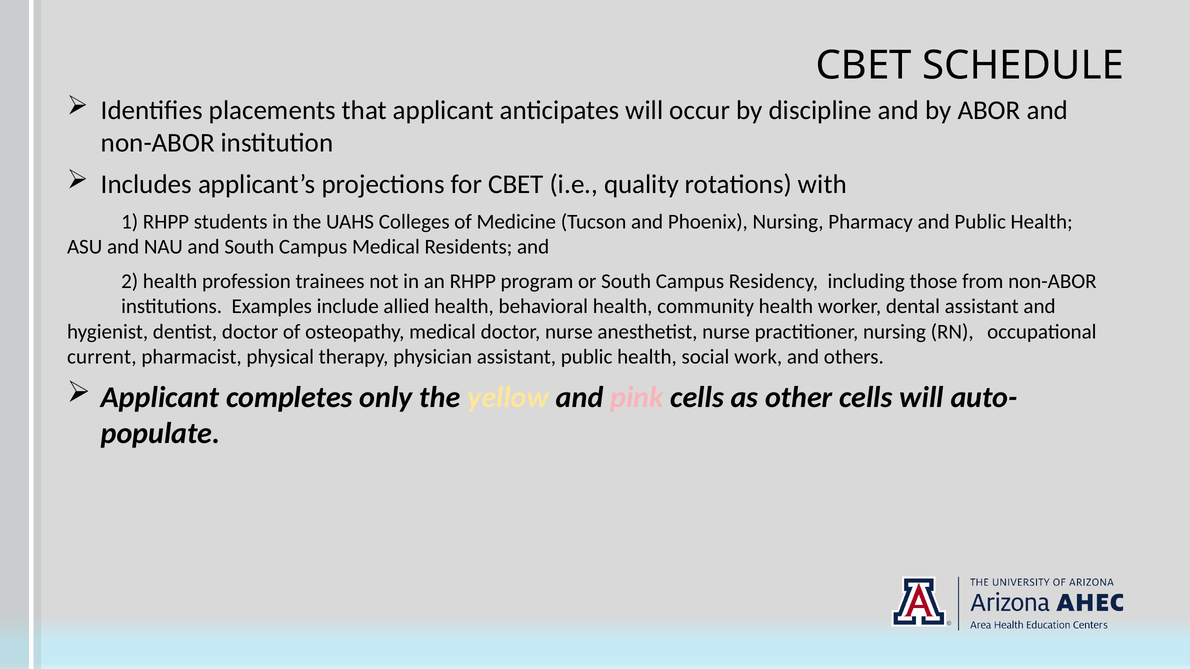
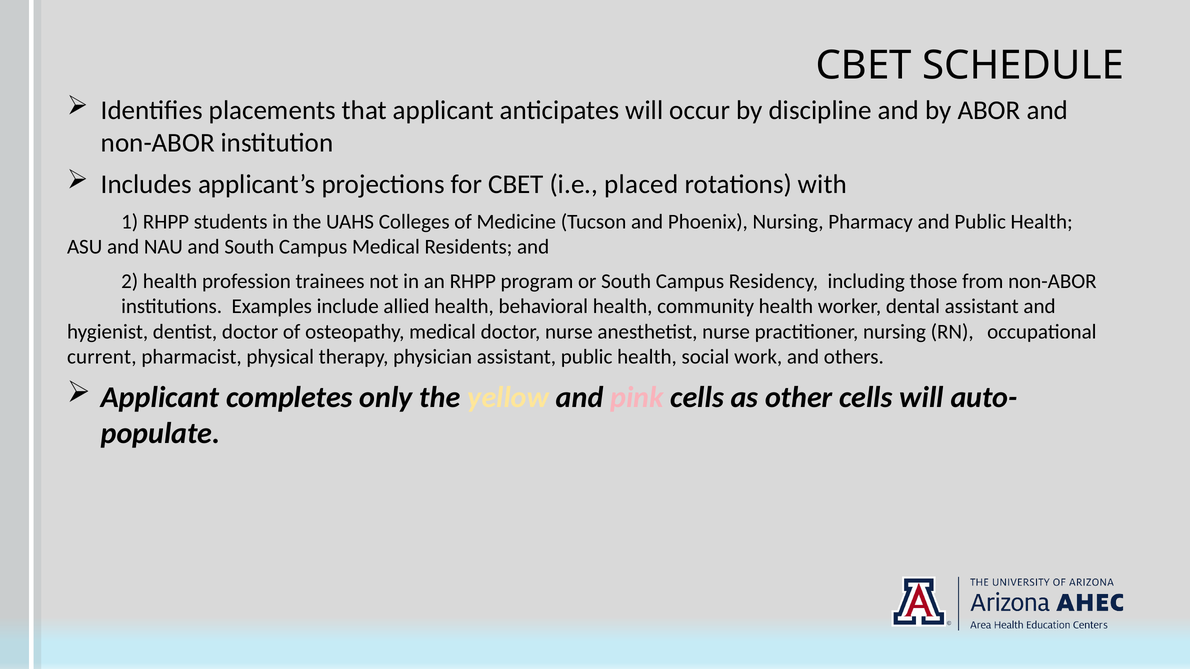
quality: quality -> placed
